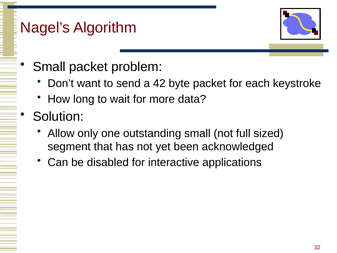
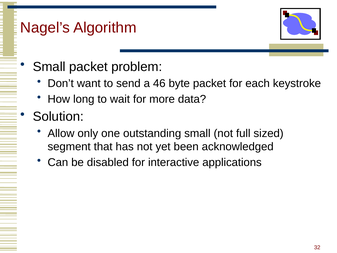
42: 42 -> 46
